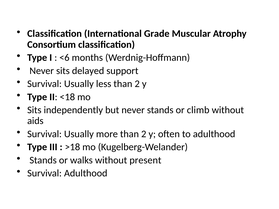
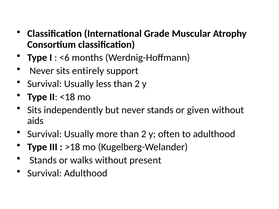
delayed: delayed -> entirely
climb: climb -> given
